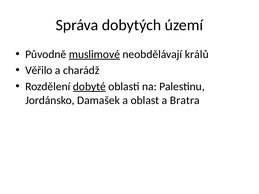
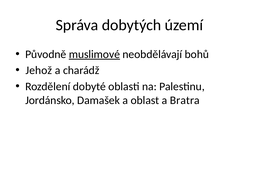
králů: králů -> bohů
Věřilo: Věřilo -> Jehož
dobyté underline: present -> none
